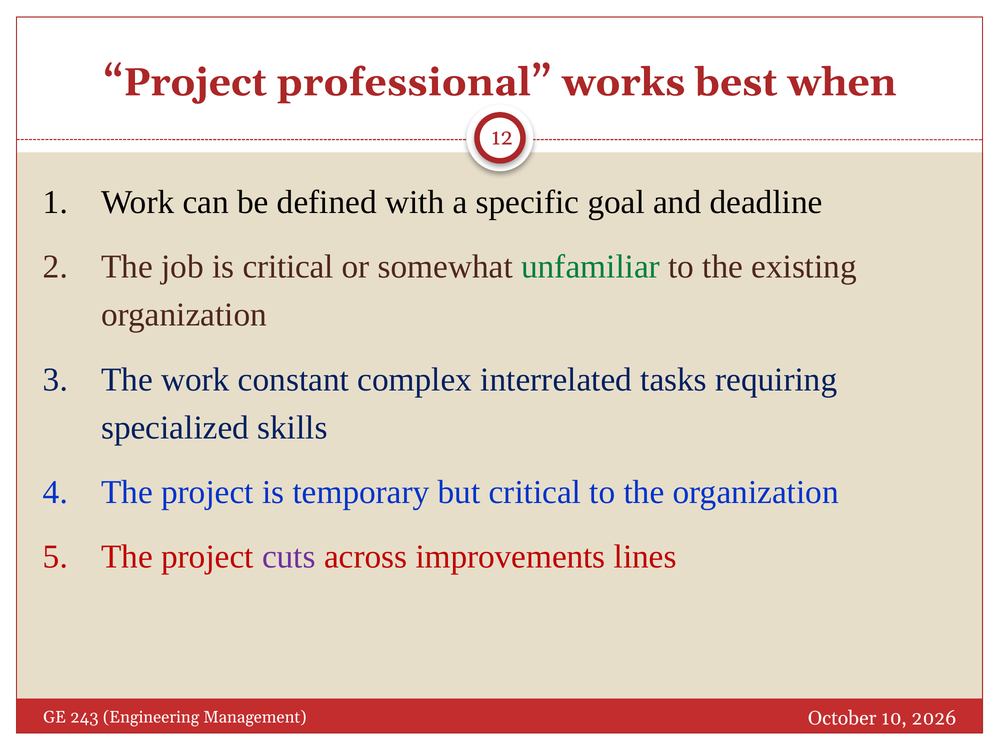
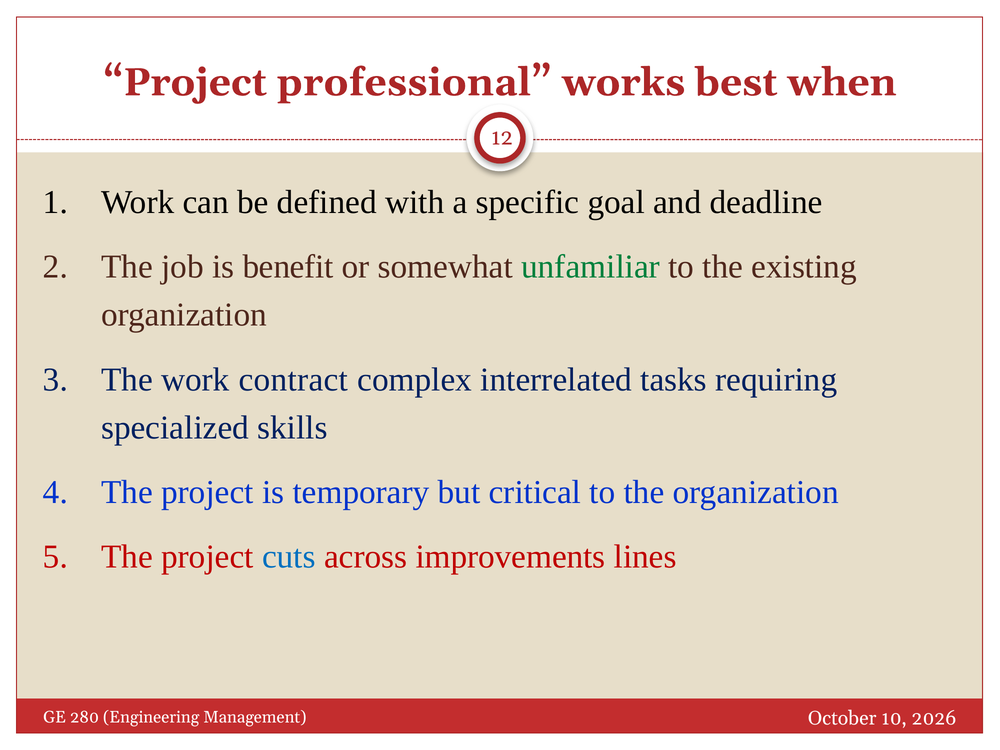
is critical: critical -> benefit
constant: constant -> contract
cuts colour: purple -> blue
243: 243 -> 280
